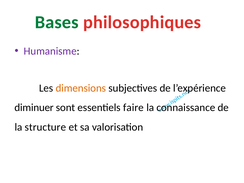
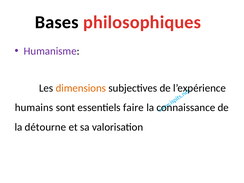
Bases colour: green -> black
diminuer: diminuer -> humains
structure: structure -> détourne
